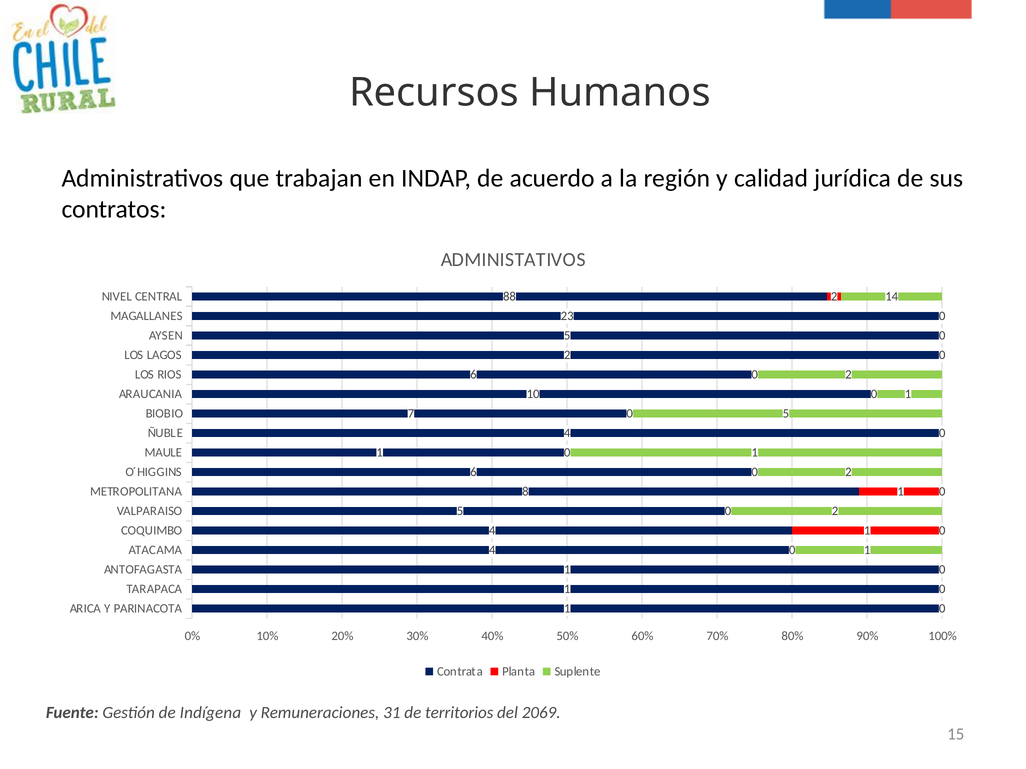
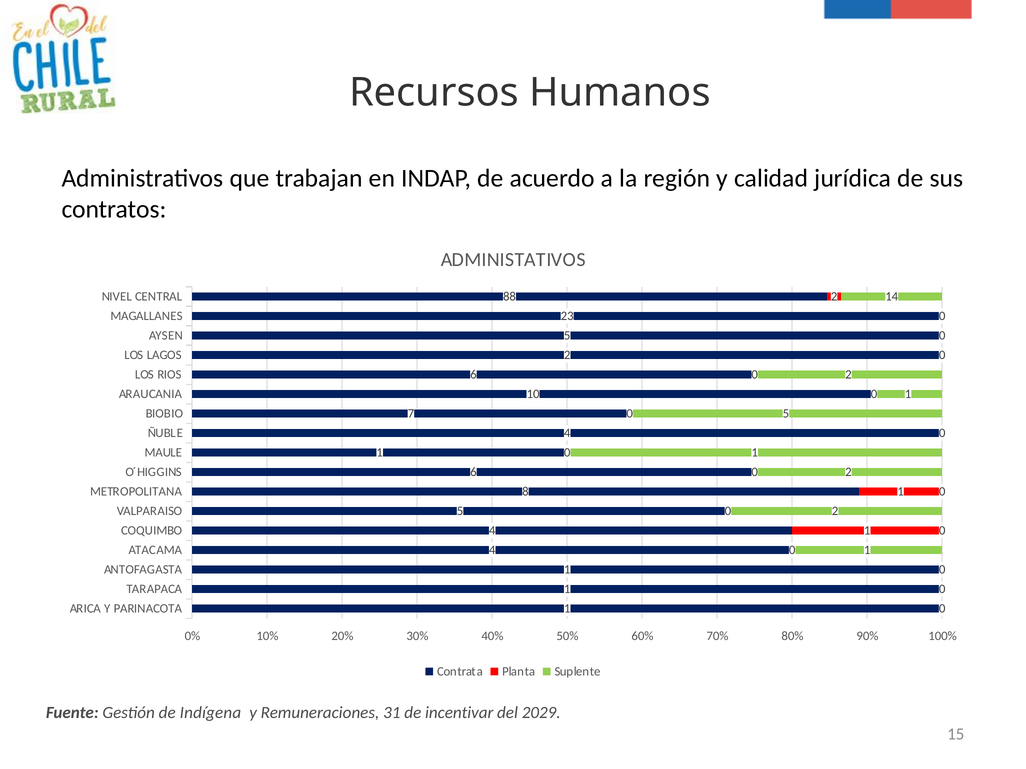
territorios: territorios -> incentivar
2069: 2069 -> 2029
